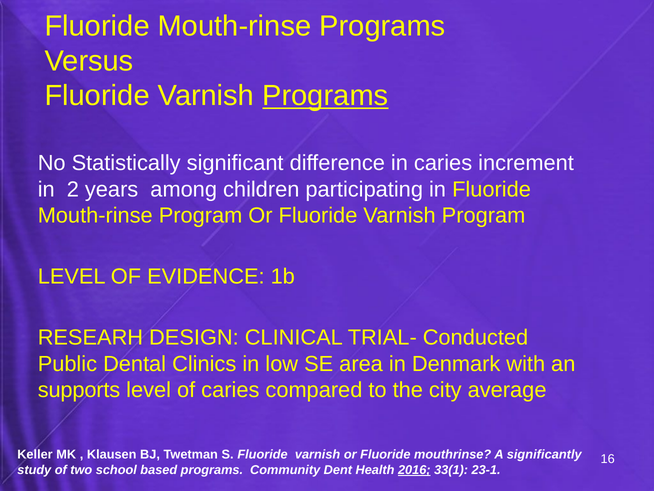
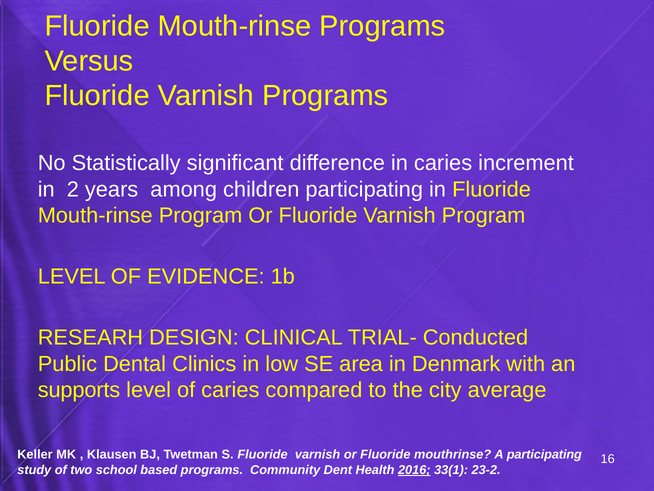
Programs at (325, 96) underline: present -> none
A significantly: significantly -> participating
23-1: 23-1 -> 23-2
